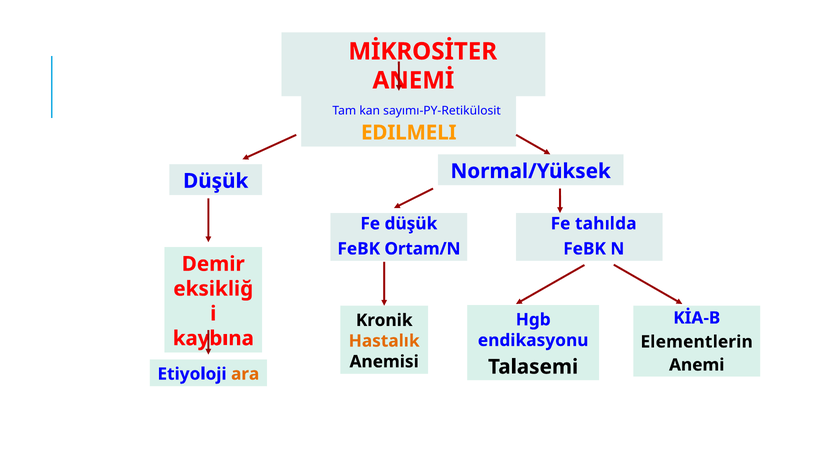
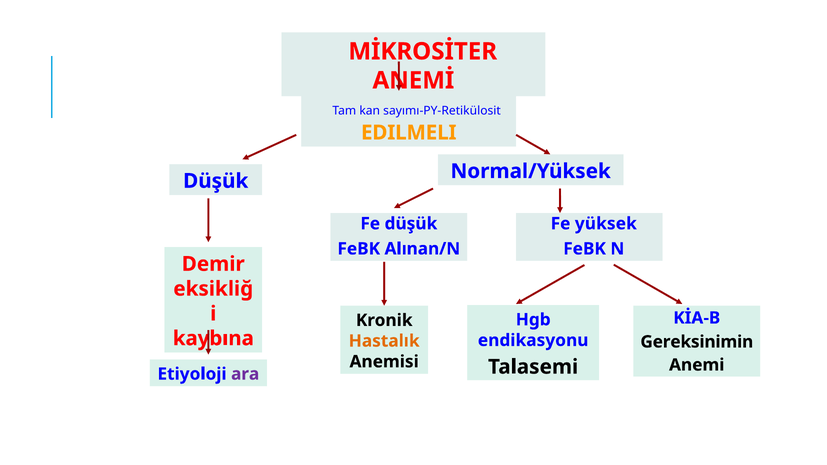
tahılda: tahılda -> yüksek
Ortam/N: Ortam/N -> Alınan/N
Elementlerin: Elementlerin -> Gereksinimin
ara colour: orange -> purple
